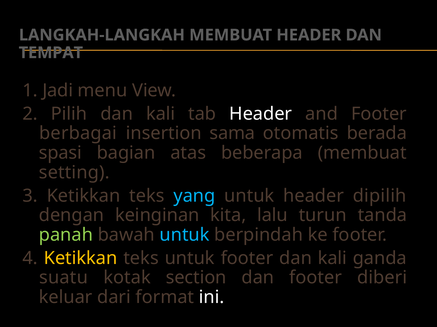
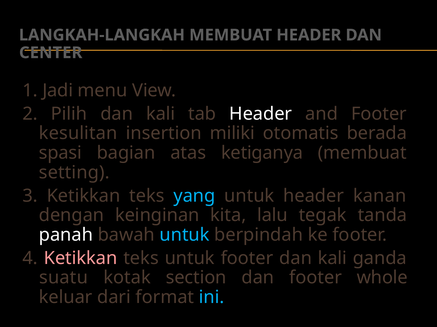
TEMPAT: TEMPAT -> CENTER
berbagai: berbagai -> kesulitan
sama: sama -> miliki
beberapa: beberapa -> ketiganya
dipilih: dipilih -> kanan
turun: turun -> tegak
panah colour: light green -> white
Ketikkan at (81, 259) colour: yellow -> pink
diberi: diberi -> whole
ini colour: white -> light blue
